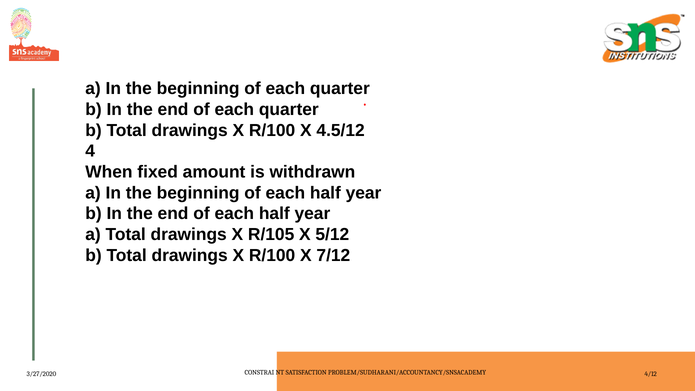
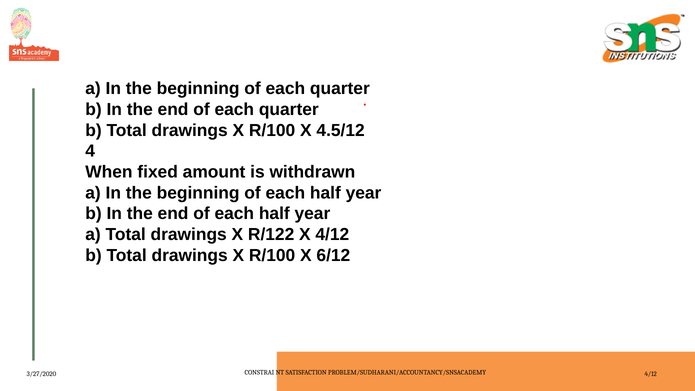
R/105: R/105 -> R/122
X 5/12: 5/12 -> 4/12
7/12: 7/12 -> 6/12
